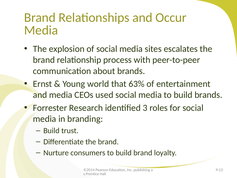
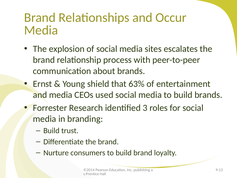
world: world -> shield
